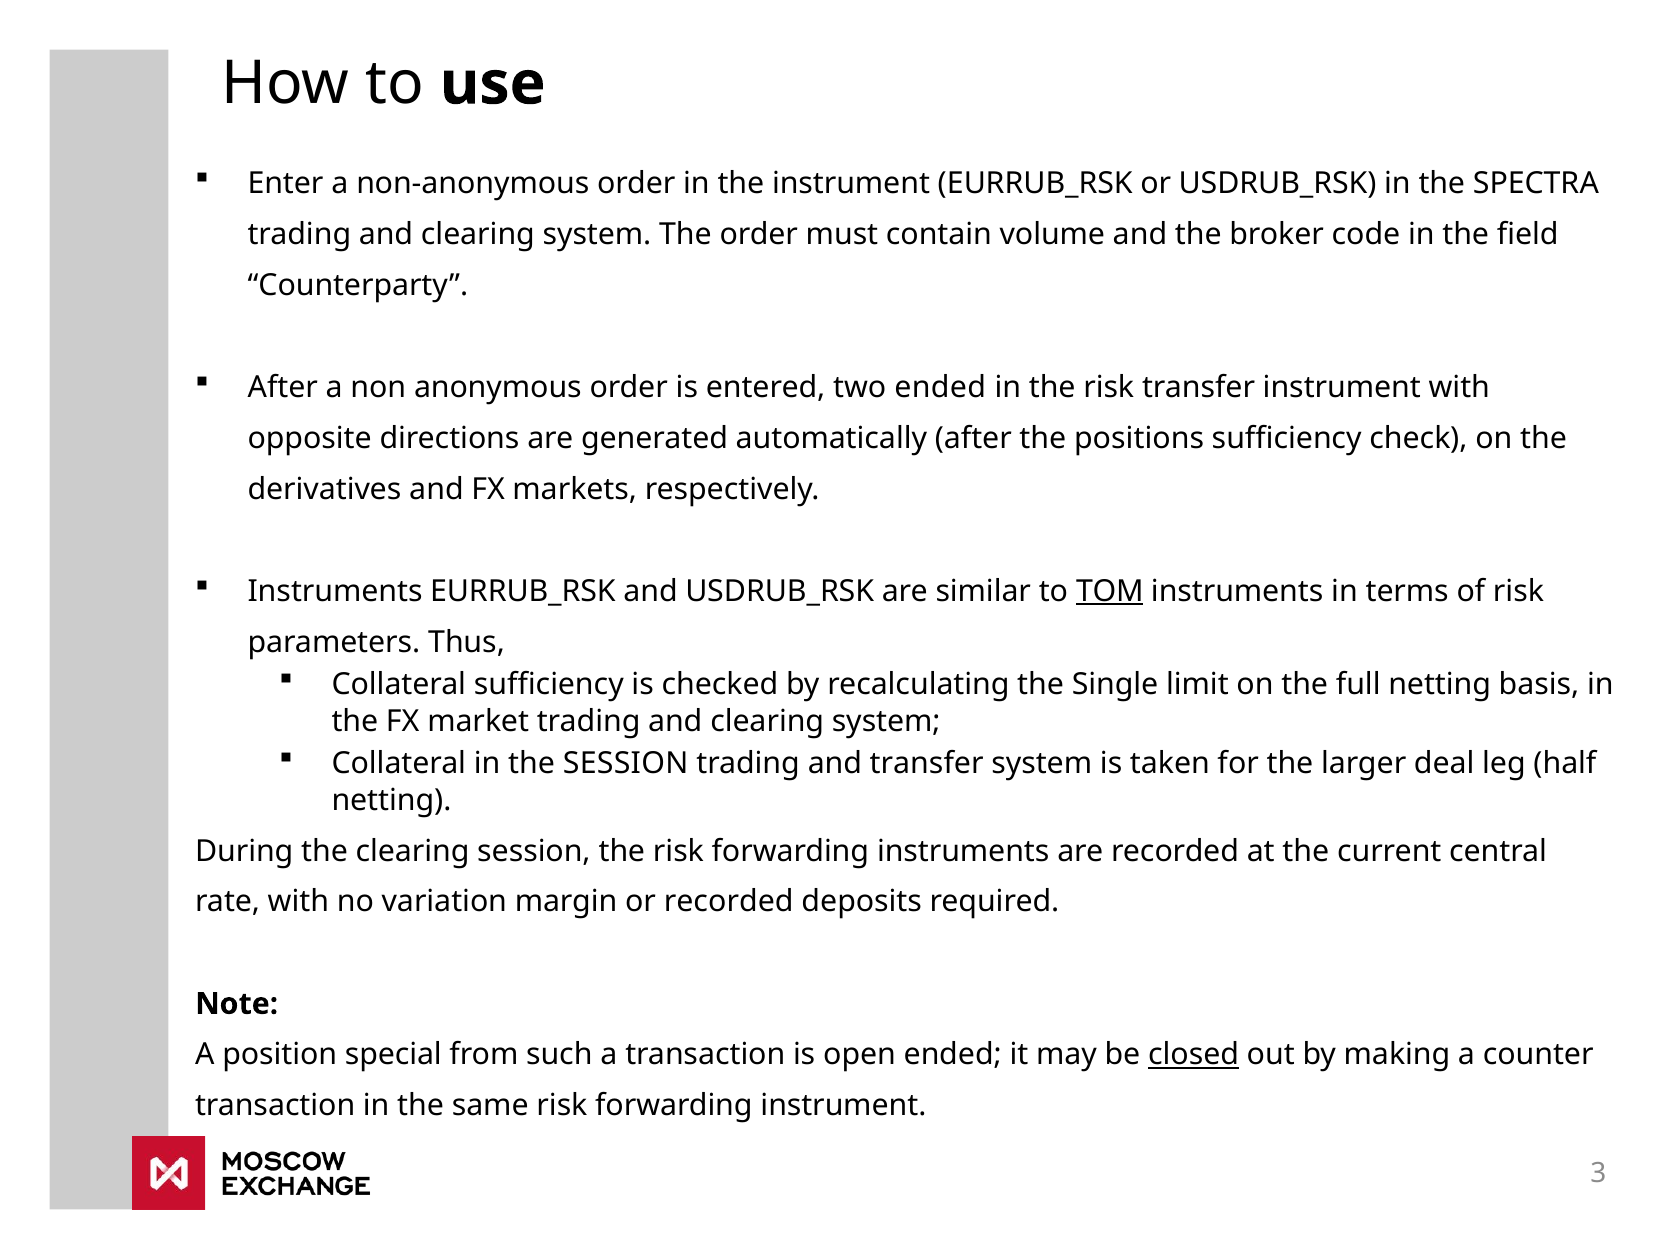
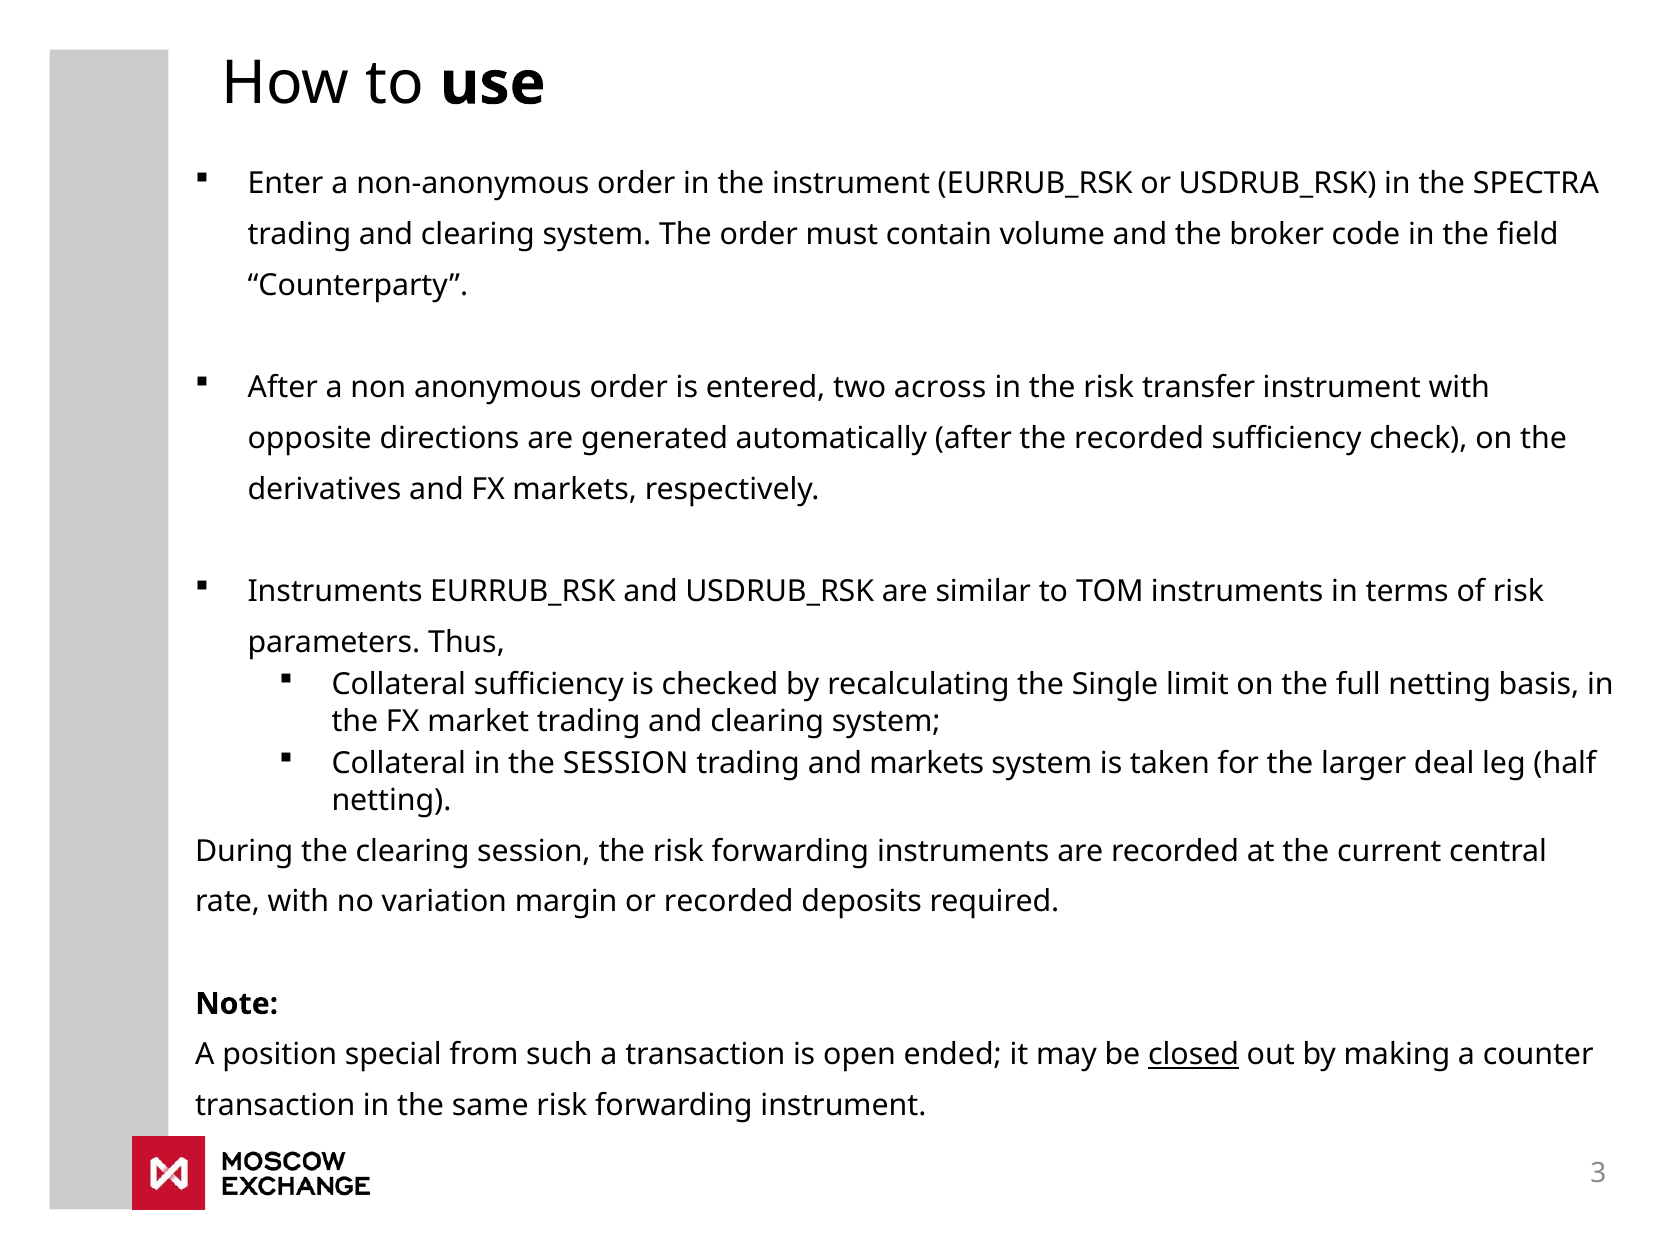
two ended: ended -> across
the positions: positions -> recorded
TOM underline: present -> none
and transfer: transfer -> markets
